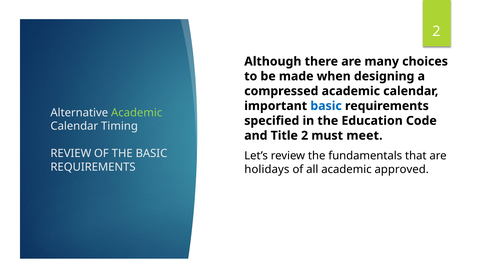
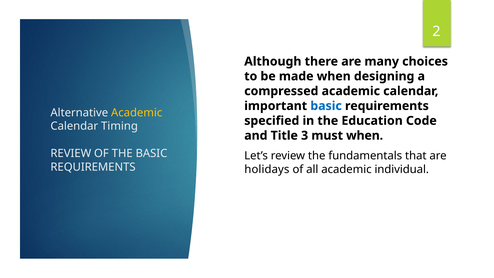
Academic at (137, 113) colour: light green -> yellow
Title 2: 2 -> 3
must meet: meet -> when
approved: approved -> individual
